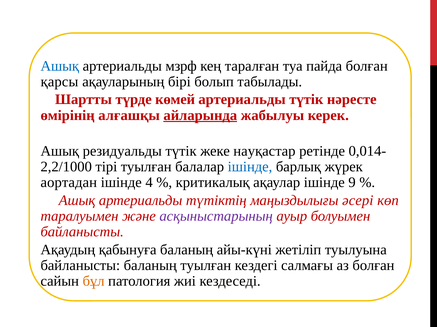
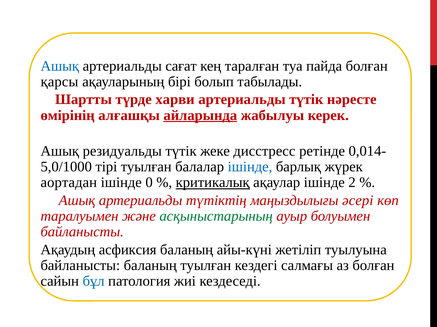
мзрф: мзрф -> сағат
көмей: көмей -> харви
науқастар: науқастар -> дисстресс
2,2/1000: 2,2/1000 -> 5,0/1000
4: 4 -> 0
критикалық underline: none -> present
9: 9 -> 2
асқыныстарының colour: purple -> green
қабынуға: қабынуға -> асфиксия
бұл colour: orange -> blue
